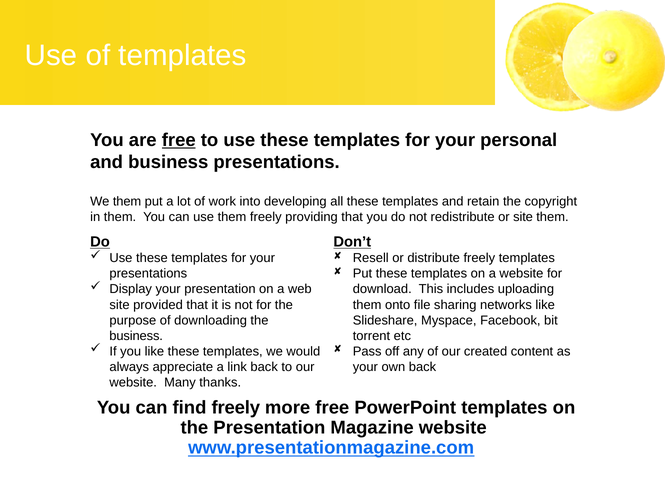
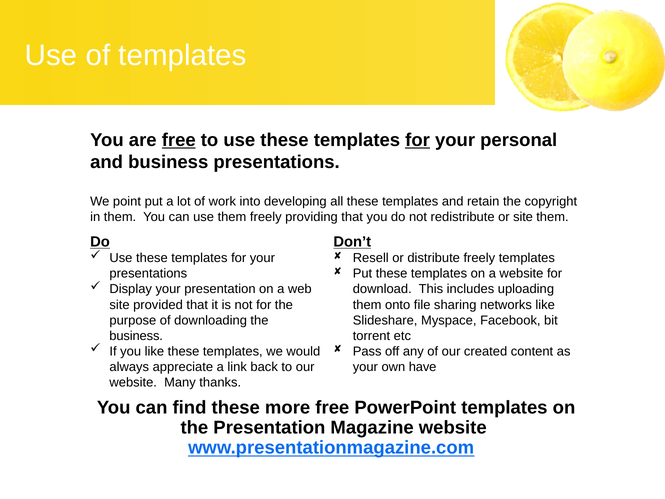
for at (418, 140) underline: none -> present
We them: them -> point
own back: back -> have
find freely: freely -> these
